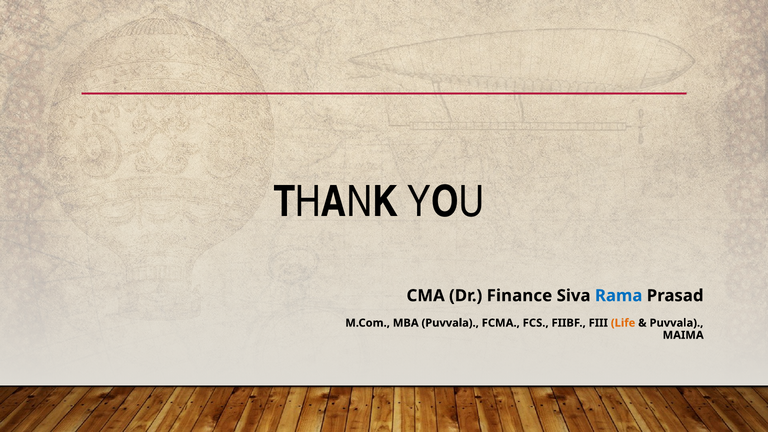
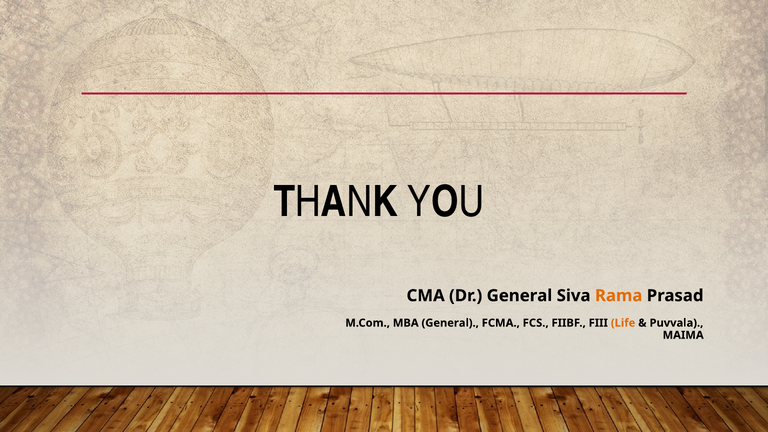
Dr Finance: Finance -> General
Rama colour: blue -> orange
MBA Puvvala: Puvvala -> General
